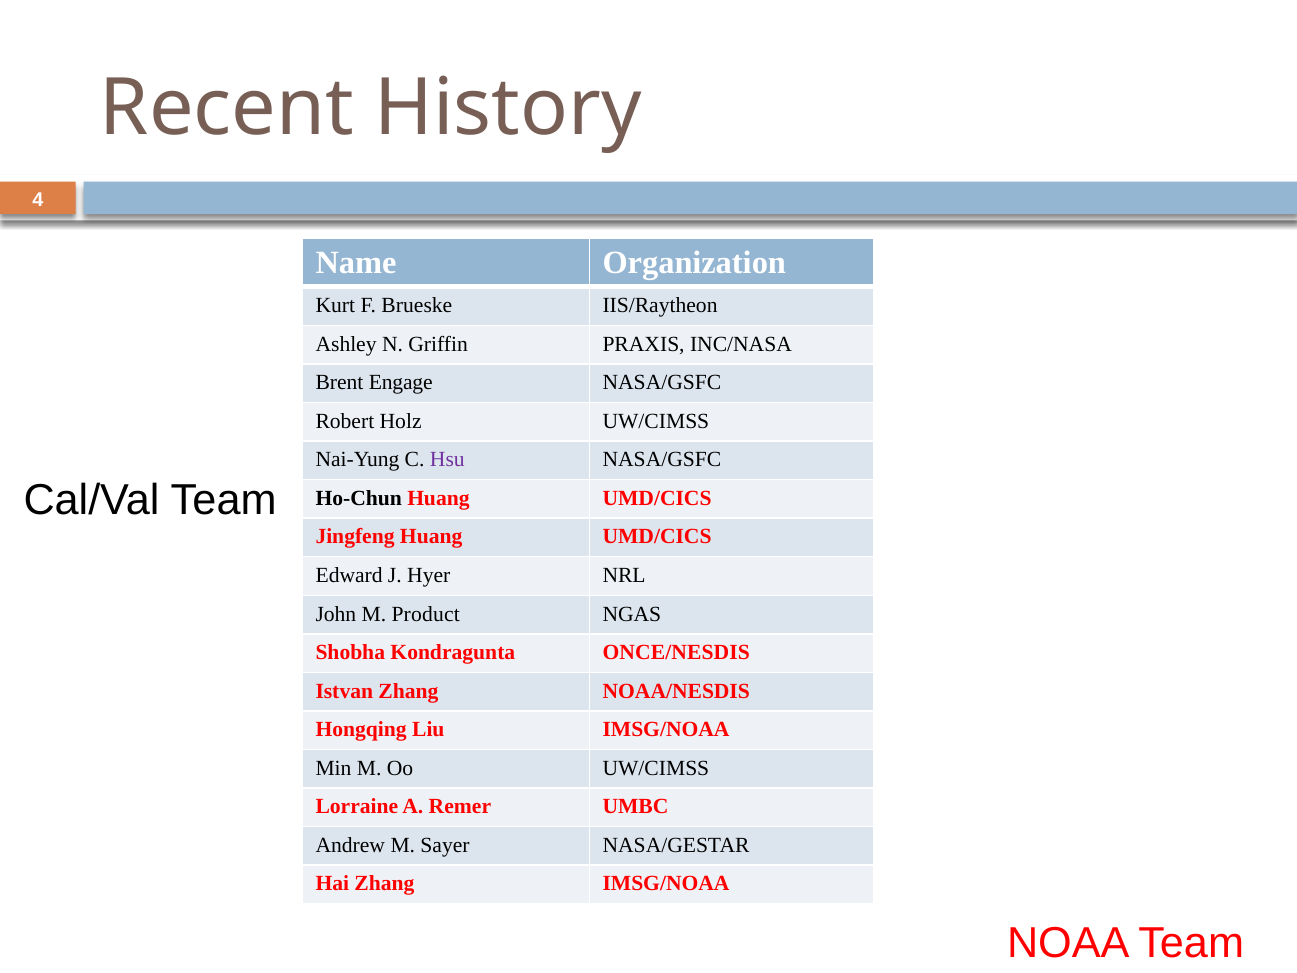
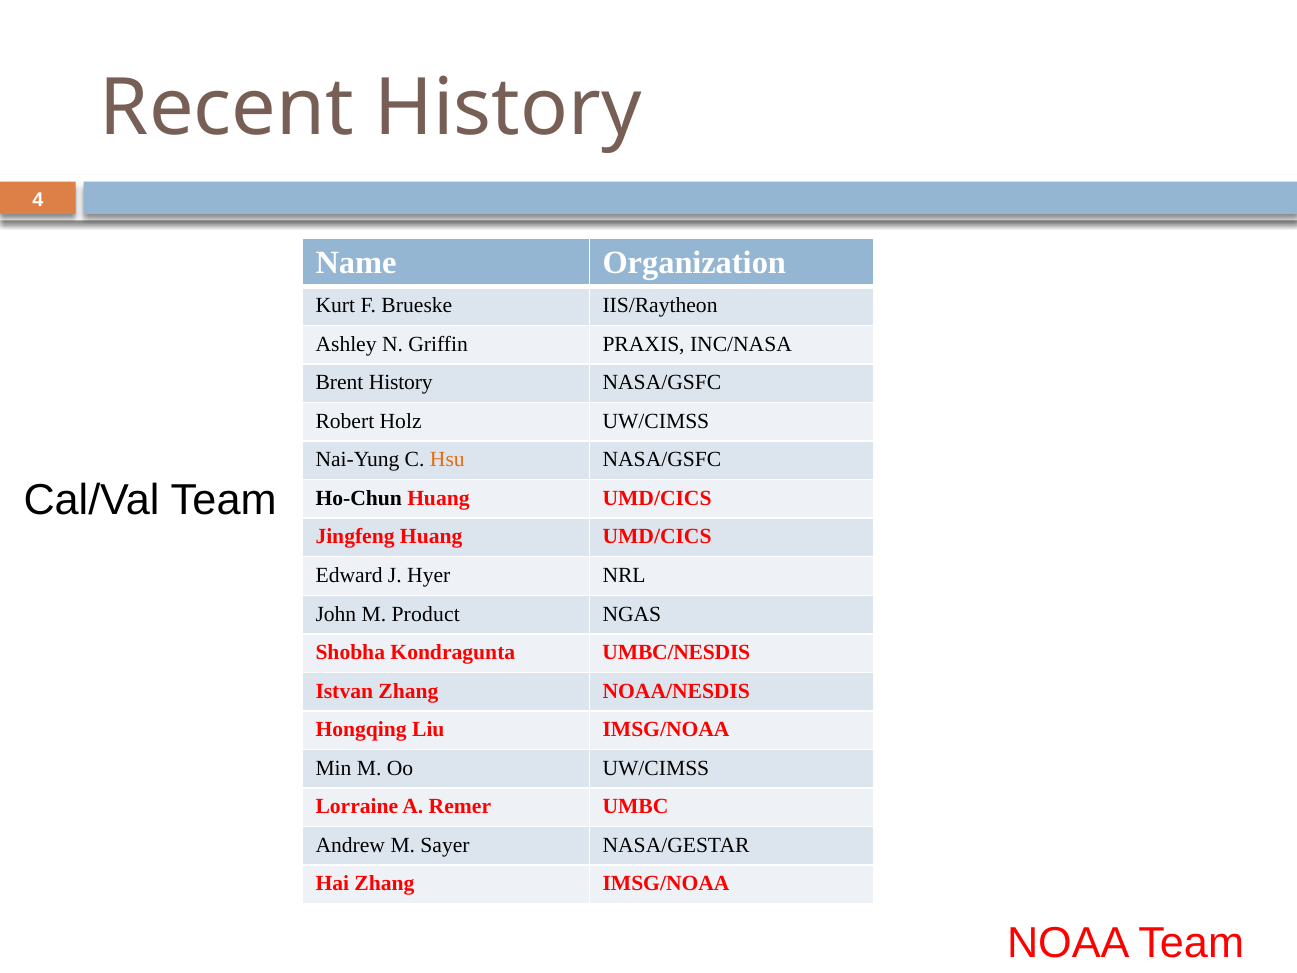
Brent Engage: Engage -> History
Hsu colour: purple -> orange
ONCE/NESDIS: ONCE/NESDIS -> UMBC/NESDIS
